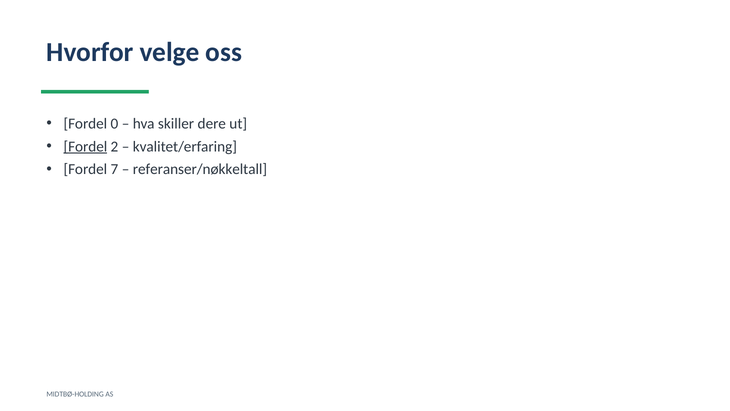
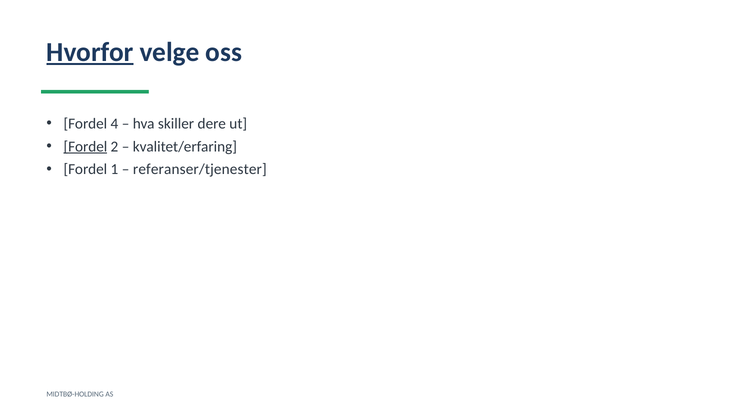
Hvorfor underline: none -> present
0: 0 -> 4
7: 7 -> 1
referanser/nøkkeltall: referanser/nøkkeltall -> referanser/tjenester
